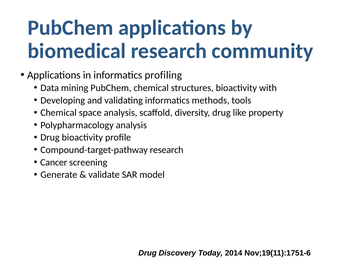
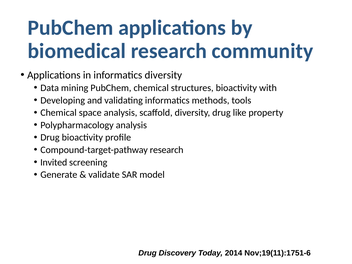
informatics profiling: profiling -> diversity
Cancer: Cancer -> Invited
